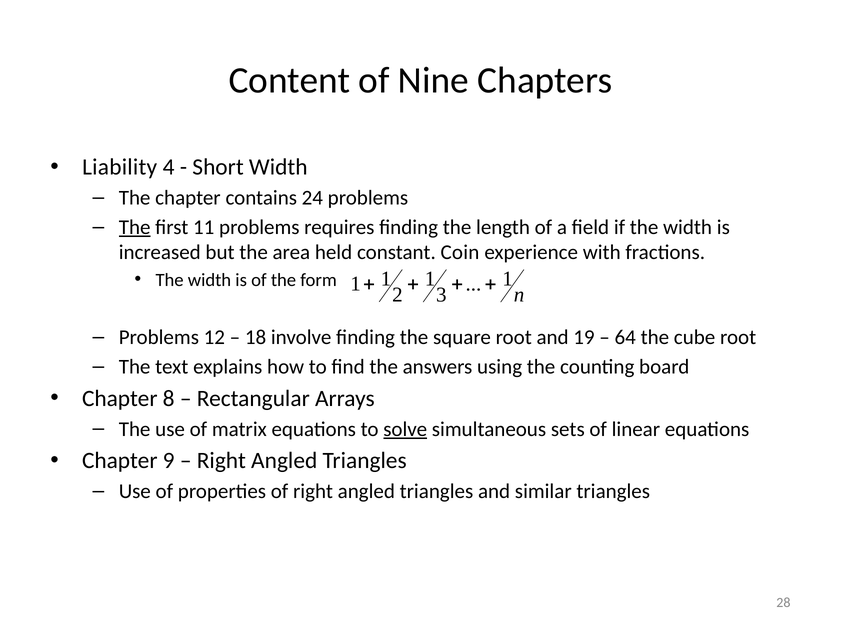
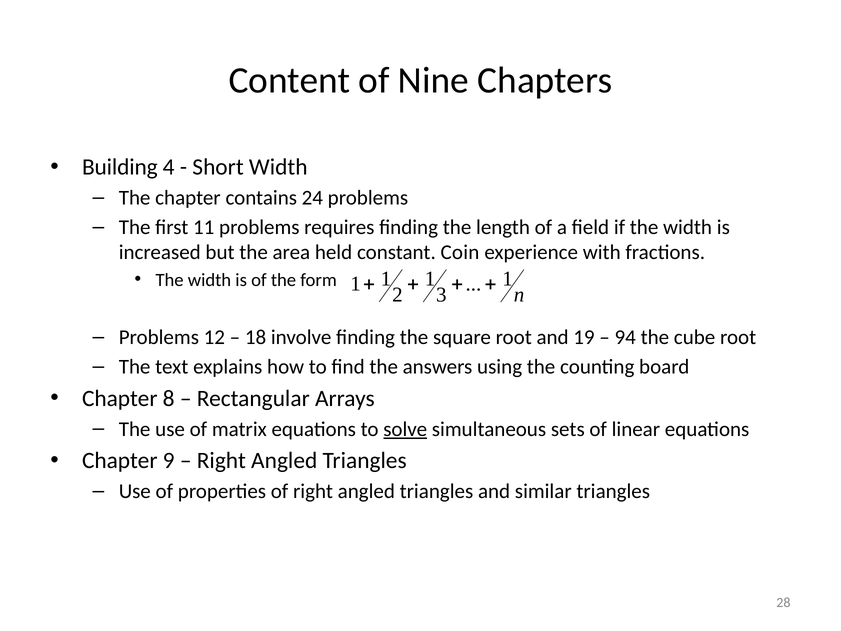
Liability: Liability -> Building
The at (135, 227) underline: present -> none
64: 64 -> 94
